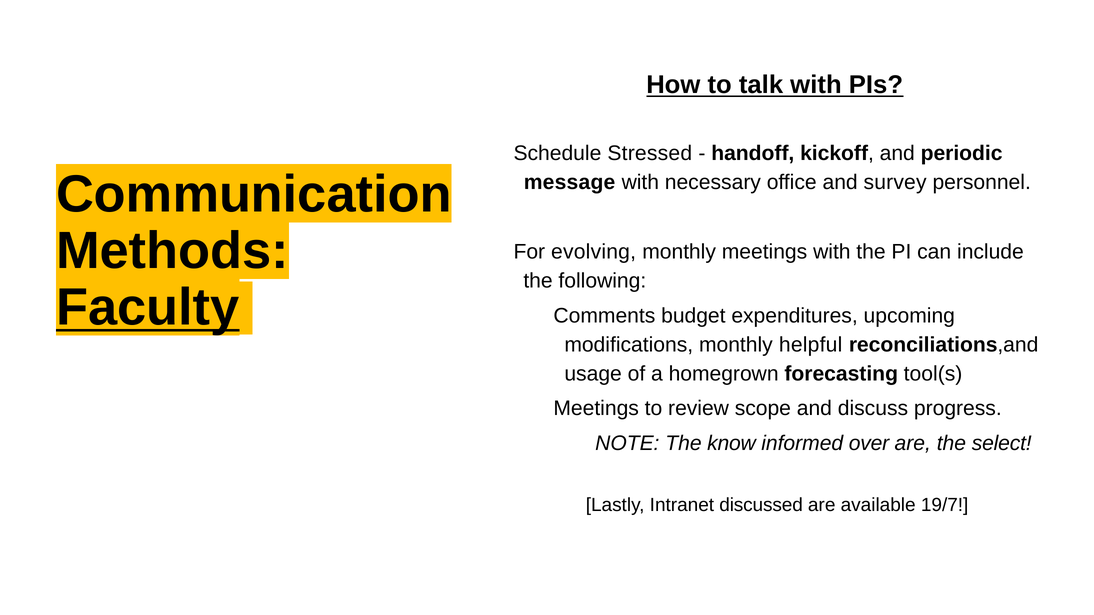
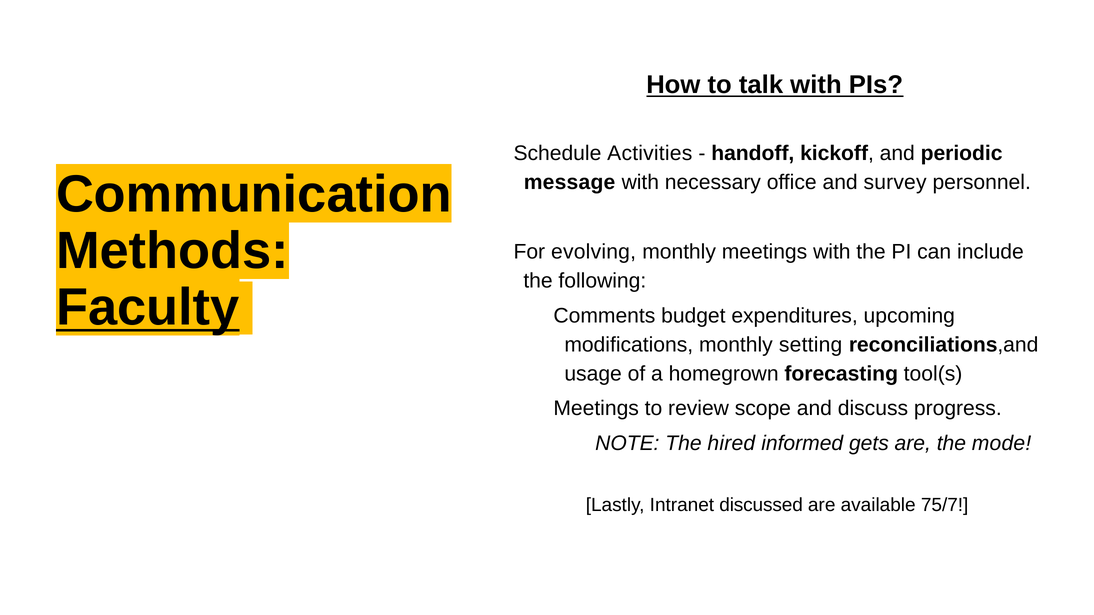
Stressed: Stressed -> Activities
helpful: helpful -> setting
know: know -> hired
over: over -> gets
select: select -> mode
19/7: 19/7 -> 75/7
